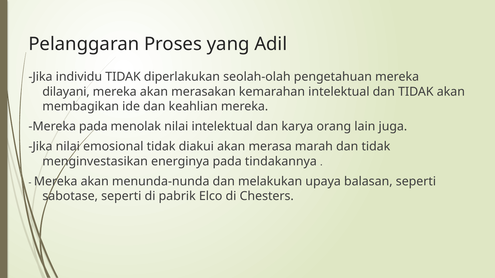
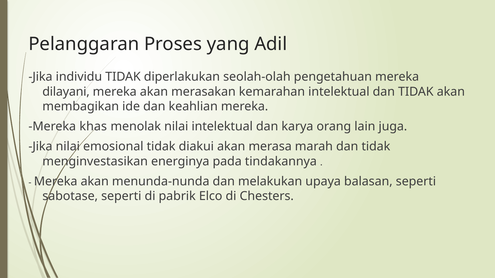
Mereka pada: pada -> khas
